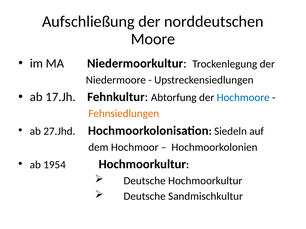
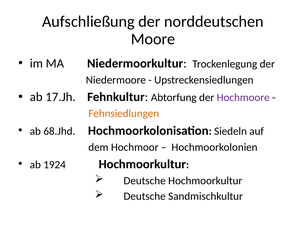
Hochmoore colour: blue -> purple
27.Jhd: 27.Jhd -> 68.Jhd
1954: 1954 -> 1924
